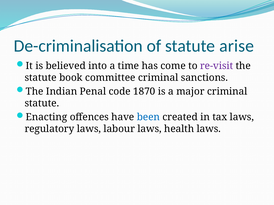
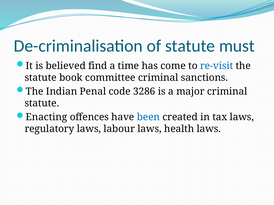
arise: arise -> must
into: into -> find
re-visit colour: purple -> blue
1870: 1870 -> 3286
